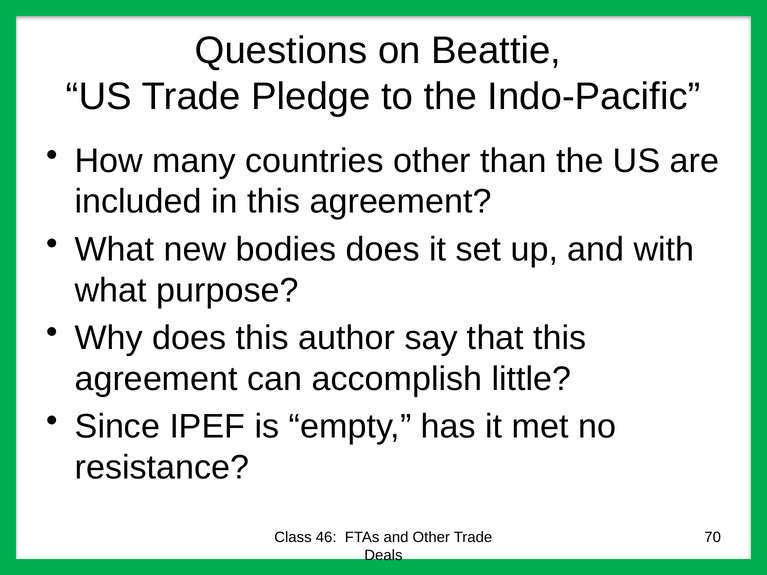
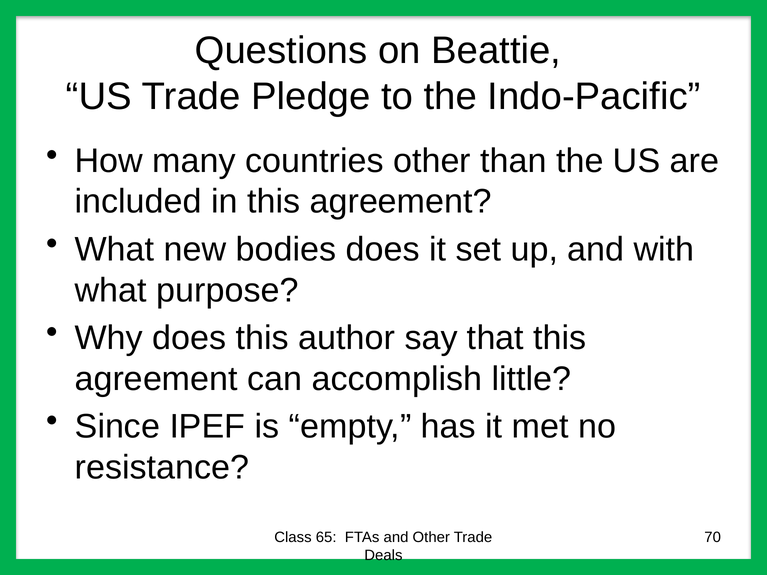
46: 46 -> 65
